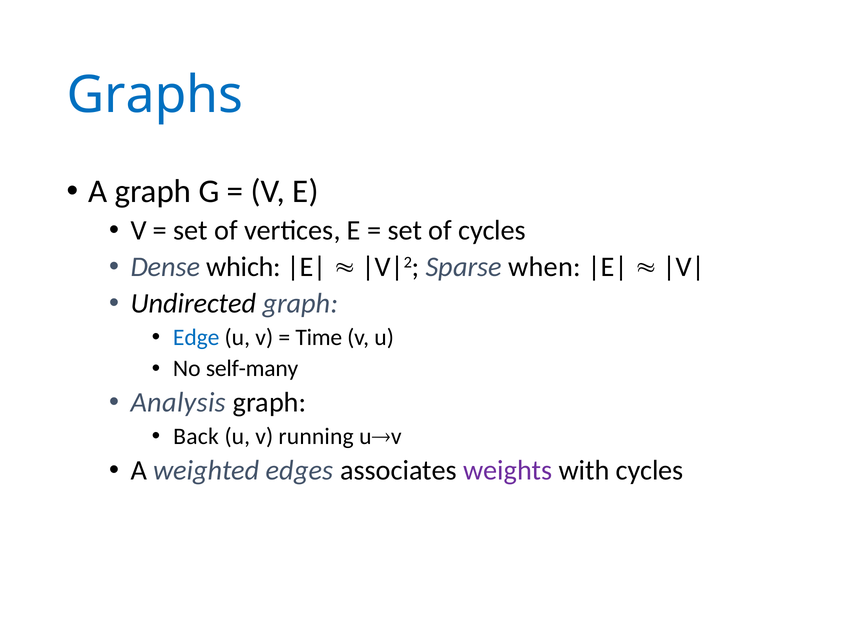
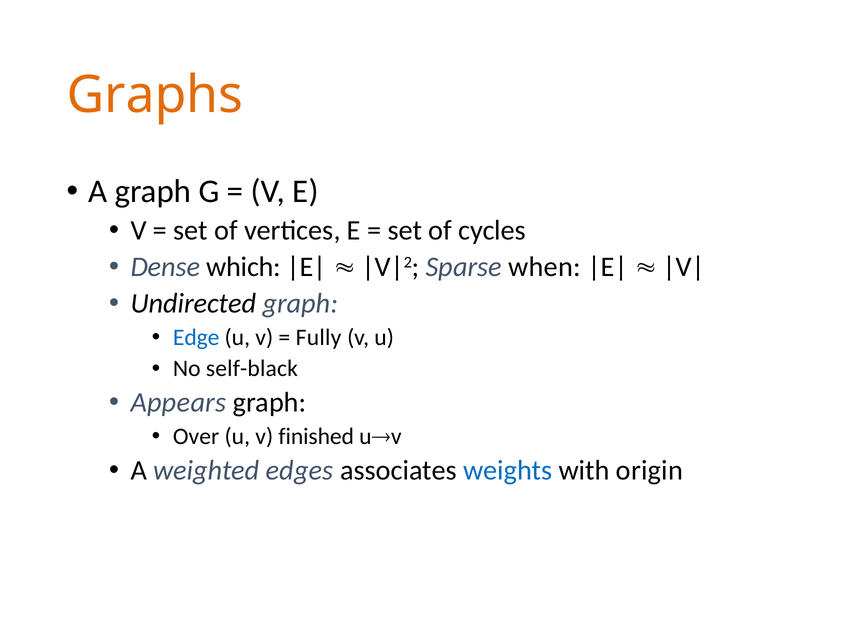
Graphs colour: blue -> orange
Time: Time -> Fully
self-many: self-many -> self-black
Analysis: Analysis -> Appears
Back: Back -> Over
running: running -> finished
weights colour: purple -> blue
with cycles: cycles -> origin
